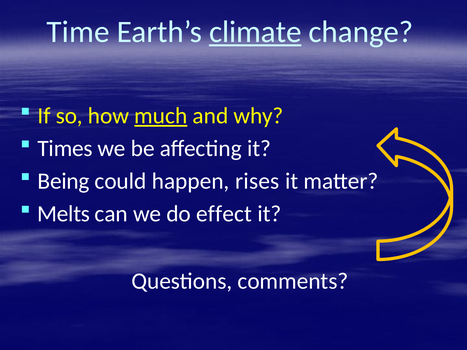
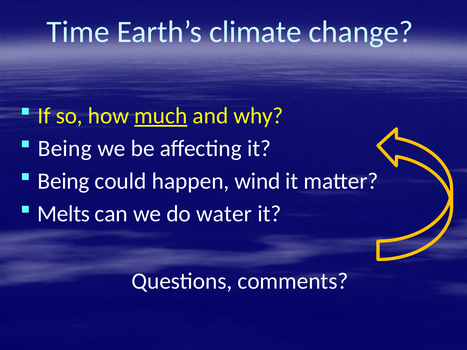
climate underline: present -> none
Times at (65, 149): Times -> Being
rises: rises -> wind
effect: effect -> water
